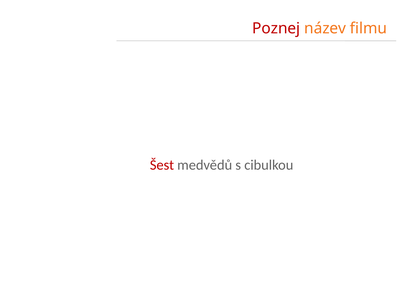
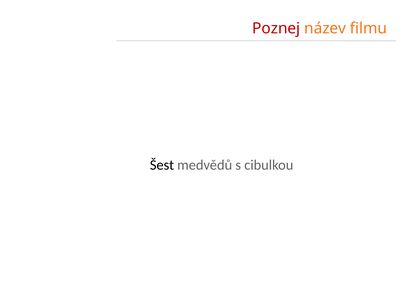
Šest colour: red -> black
